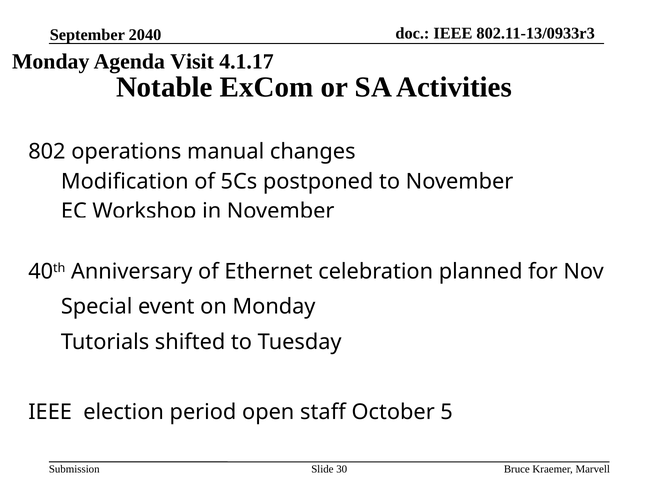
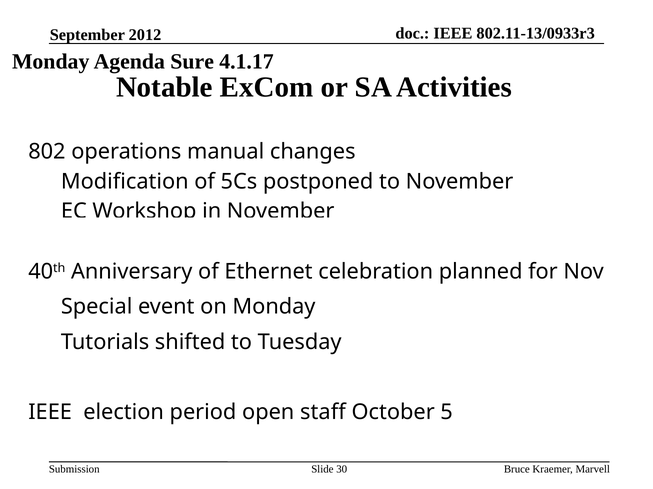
2040: 2040 -> 2012
Visit: Visit -> Sure
